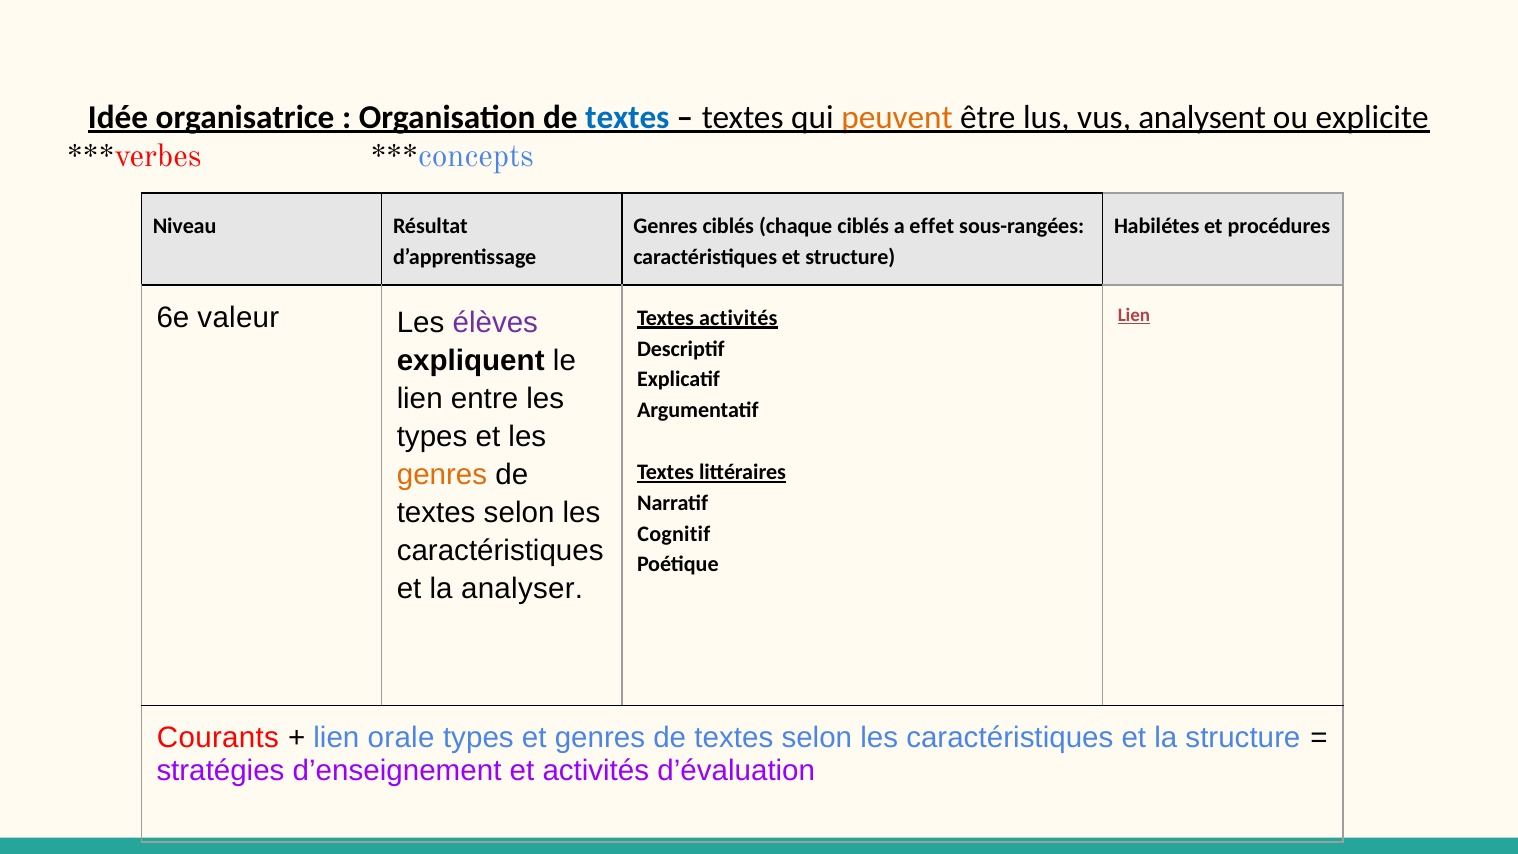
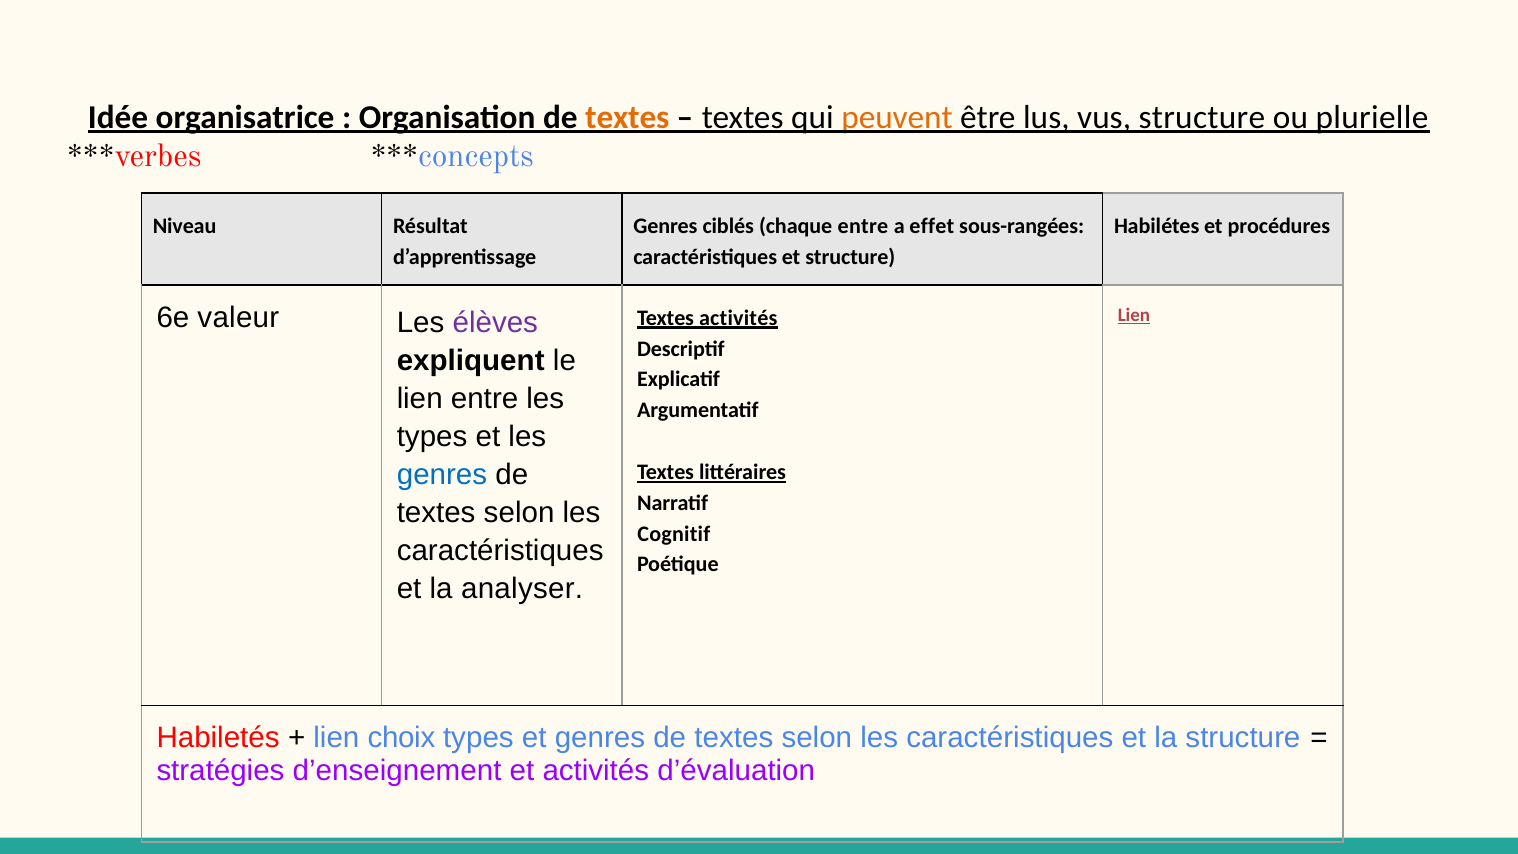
textes at (627, 117) colour: blue -> orange
vus analysent: analysent -> structure
explicite: explicite -> plurielle
chaque ciblés: ciblés -> entre
genres at (442, 475) colour: orange -> blue
Courants: Courants -> Habiletés
orale: orale -> choix
